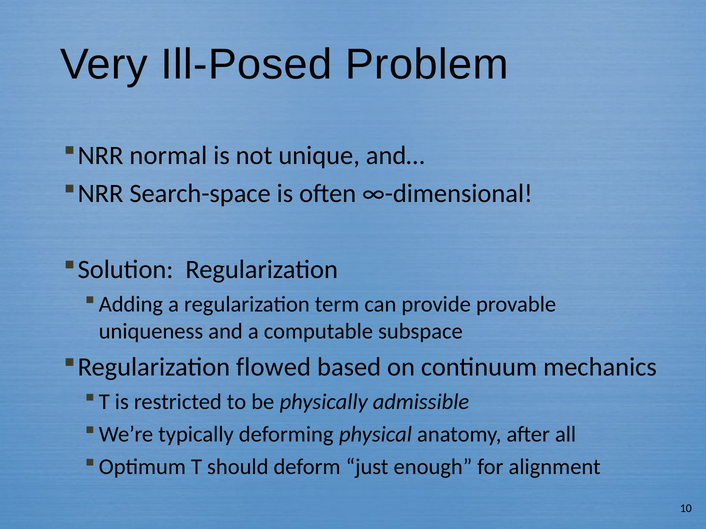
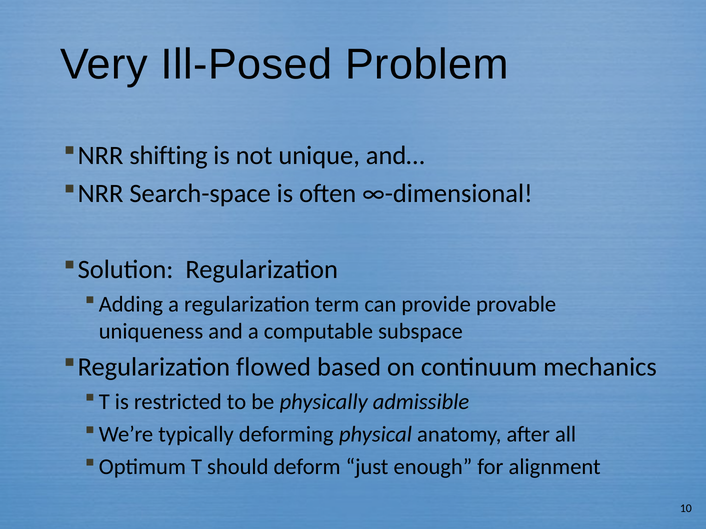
normal: normal -> shifting
